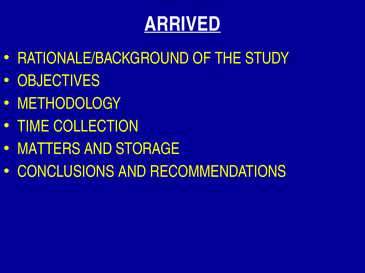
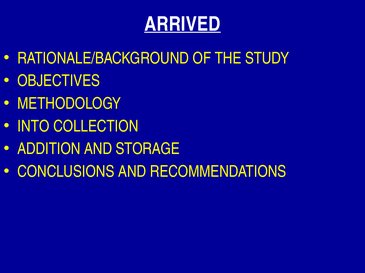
TIME: TIME -> INTO
MATTERS: MATTERS -> ADDITION
